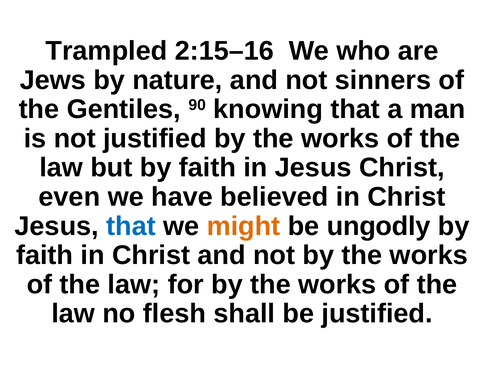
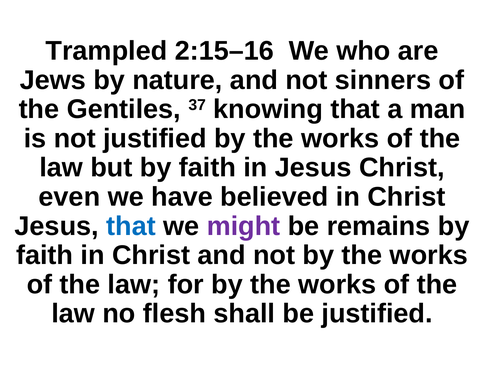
90: 90 -> 37
might colour: orange -> purple
ungodly: ungodly -> remains
